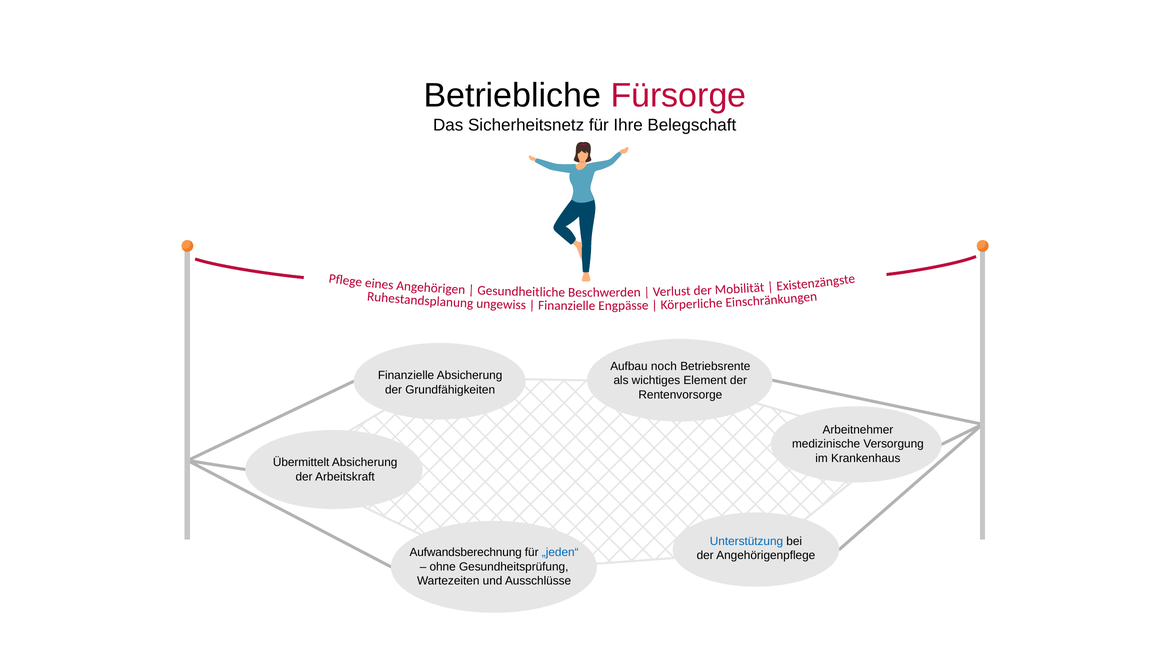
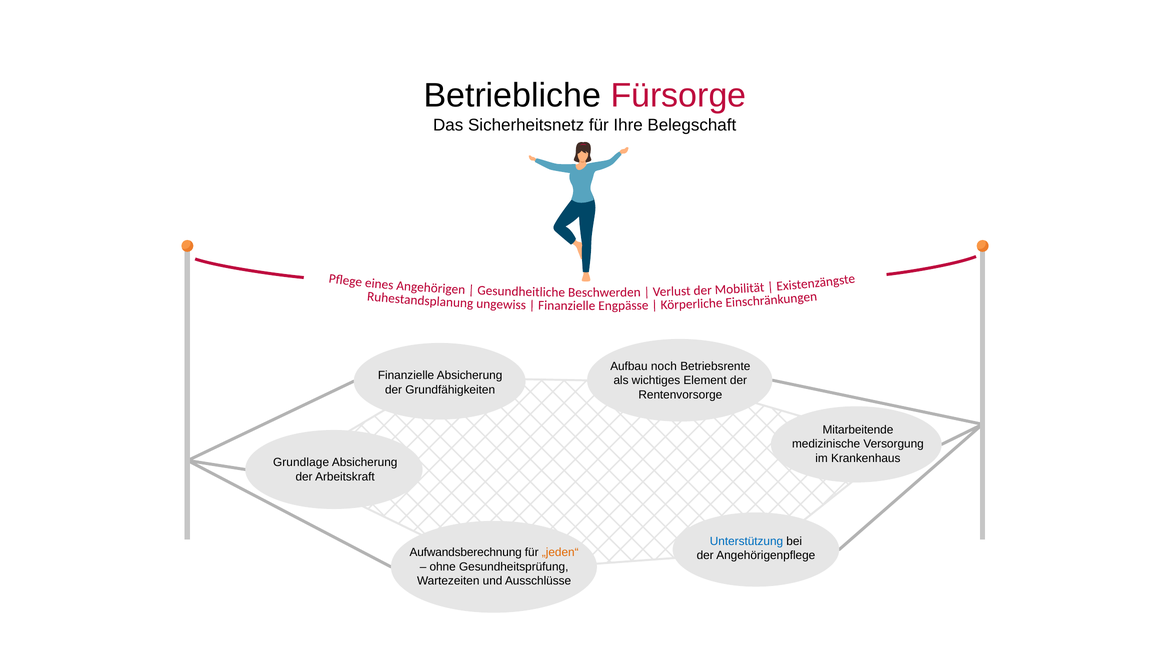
Arbeitnehmer: Arbeitnehmer -> Mitarbeitende
Übermittelt: Übermittelt -> Grundlage
„jeden“ colour: blue -> orange
